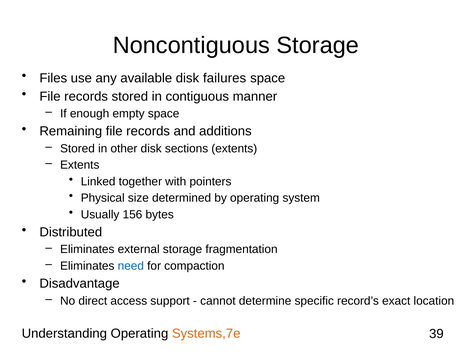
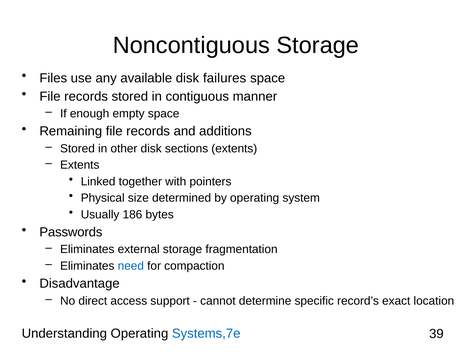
156: 156 -> 186
Distributed: Distributed -> Passwords
Systems,7e colour: orange -> blue
